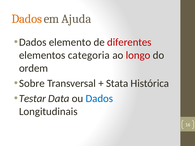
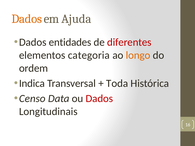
elemento: elemento -> entidades
longo colour: red -> orange
Sobre: Sobre -> Indica
Stata: Stata -> Toda
Testar: Testar -> Censo
Dados at (99, 99) colour: blue -> red
